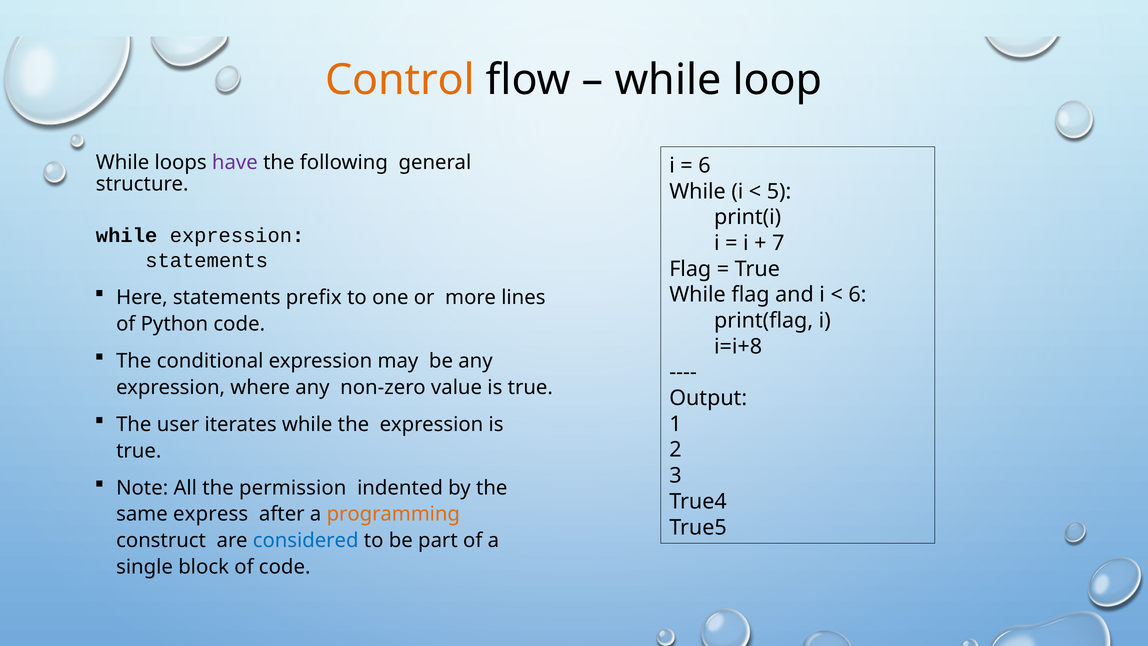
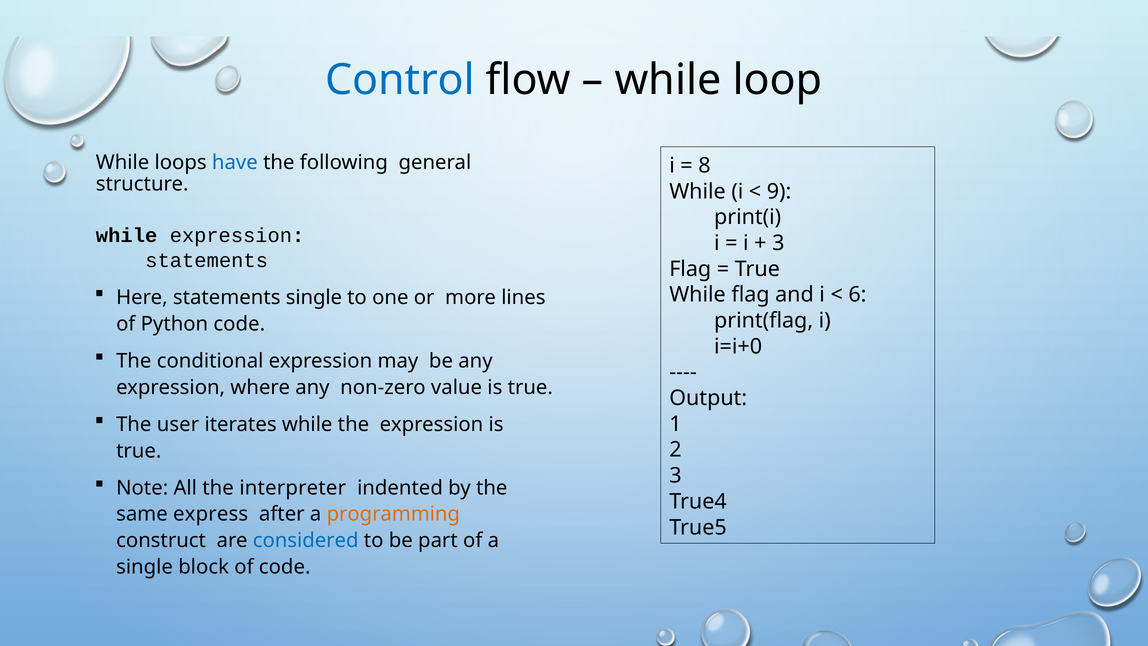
Control colour: orange -> blue
have colour: purple -> blue
6 at (704, 166): 6 -> 8
5: 5 -> 9
7 at (778, 243): 7 -> 3
statements prefix: prefix -> single
i=i+8: i=i+8 -> i=i+0
permission: permission -> interpreter
